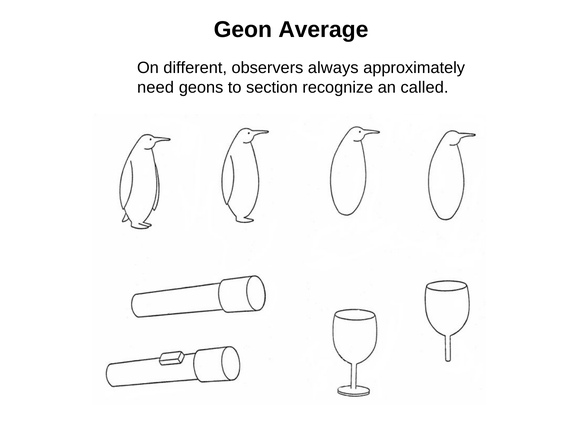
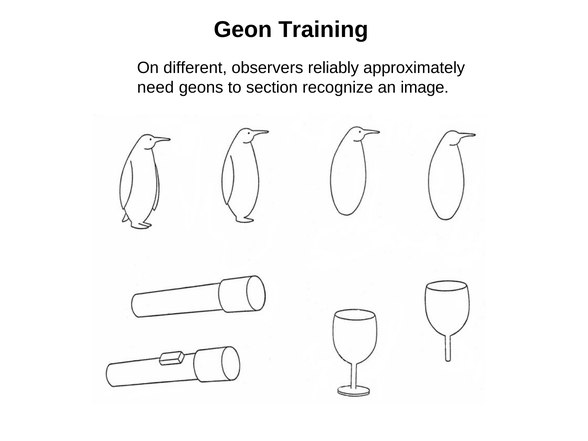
Average: Average -> Training
always: always -> reliably
called: called -> image
